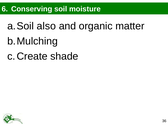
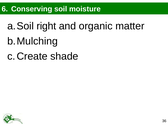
also: also -> right
